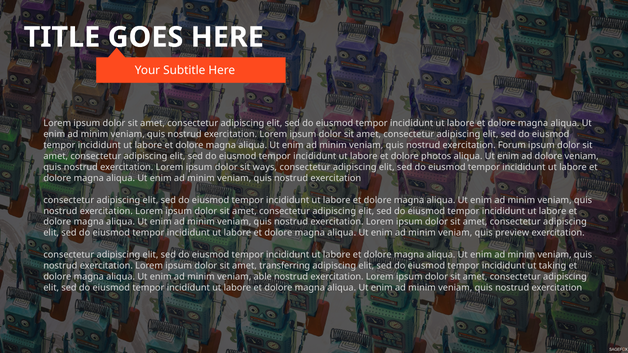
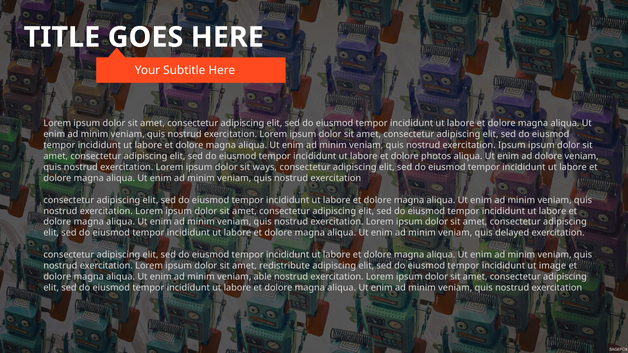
exercitation Forum: Forum -> Ipsum
preview: preview -> delayed
transferring: transferring -> redistribute
taking: taking -> image
